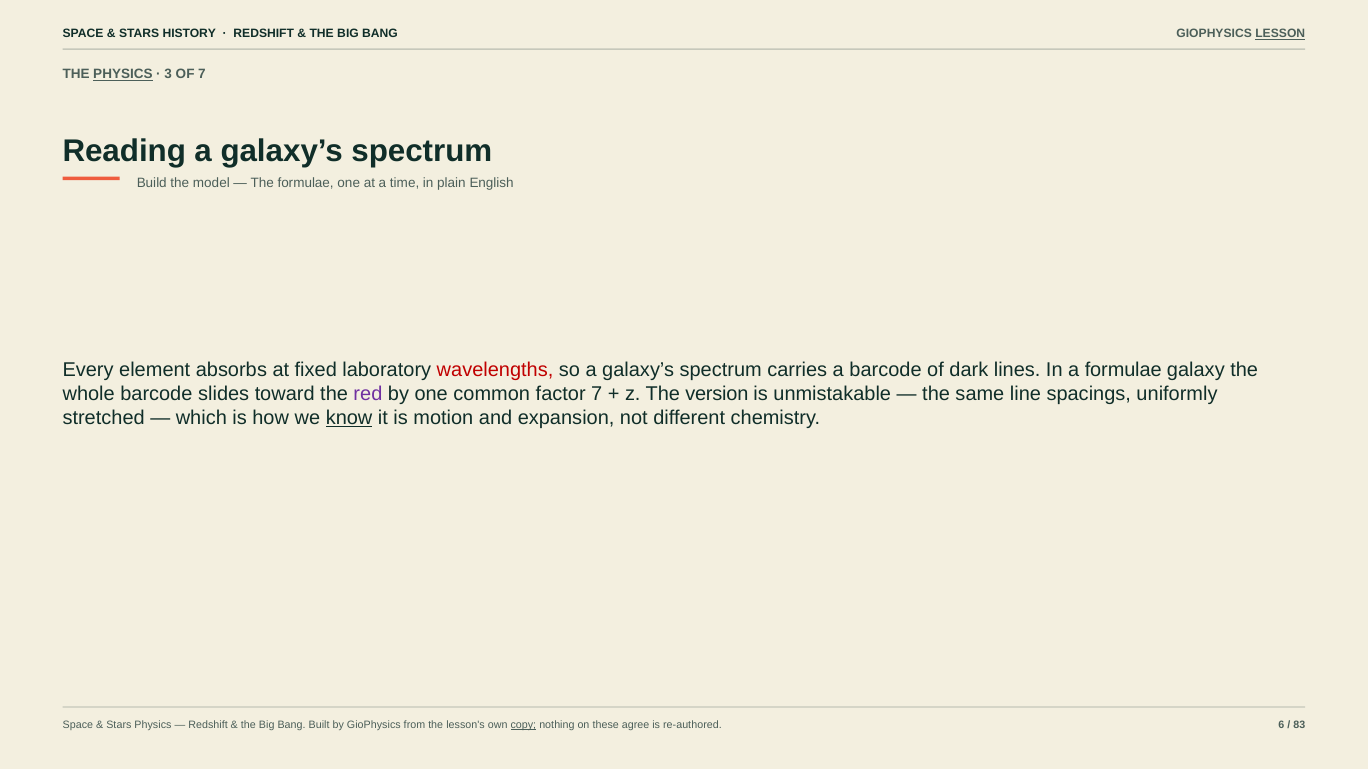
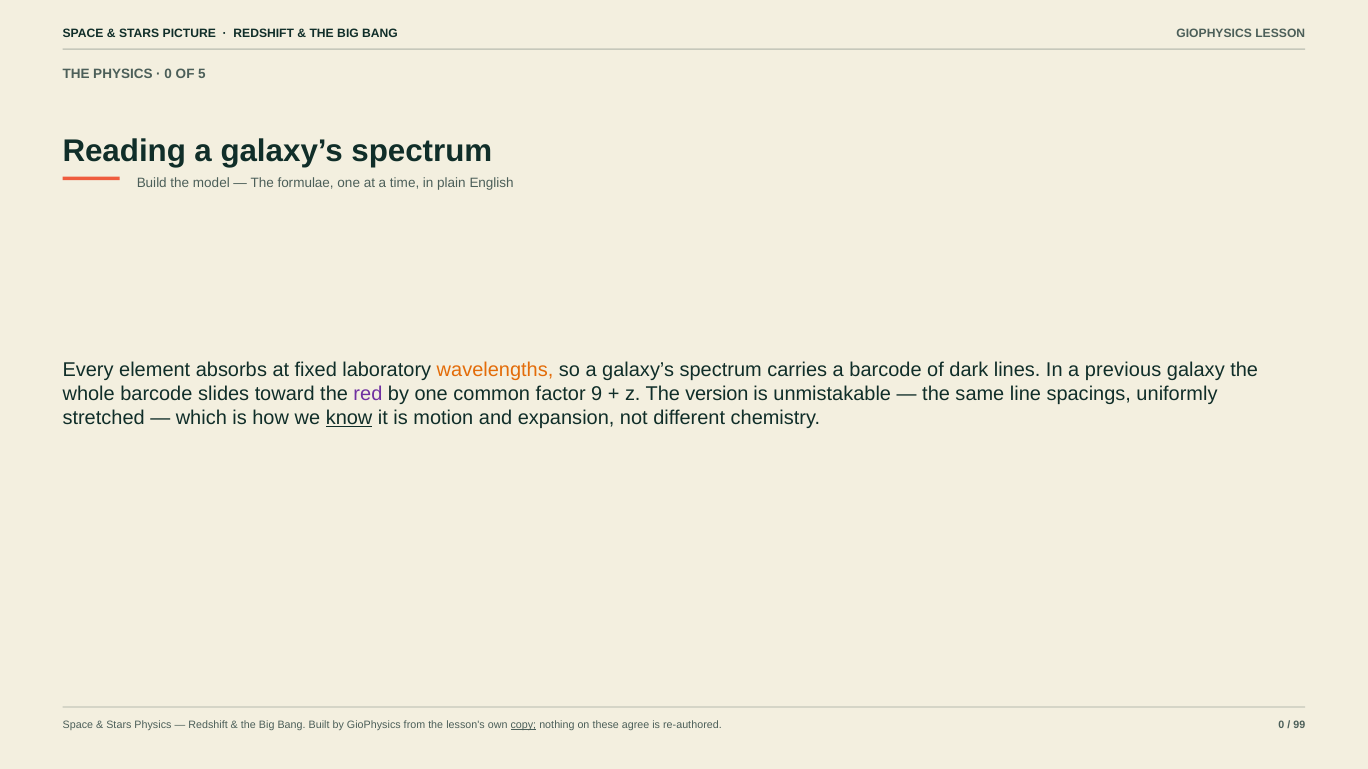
HISTORY: HISTORY -> PICTURE
LESSON underline: present -> none
PHYSICS at (123, 75) underline: present -> none
3 at (168, 75): 3 -> 0
OF 7: 7 -> 5
wavelengths colour: red -> orange
a formulae: formulae -> previous
factor 7: 7 -> 9
re-authored 6: 6 -> 0
83: 83 -> 99
